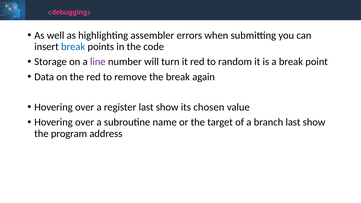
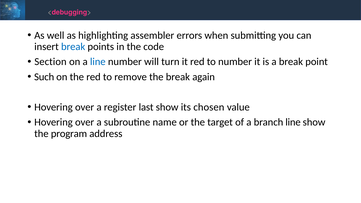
Storage: Storage -> Section
line at (98, 62) colour: purple -> blue
to random: random -> number
Data: Data -> Such
branch last: last -> line
